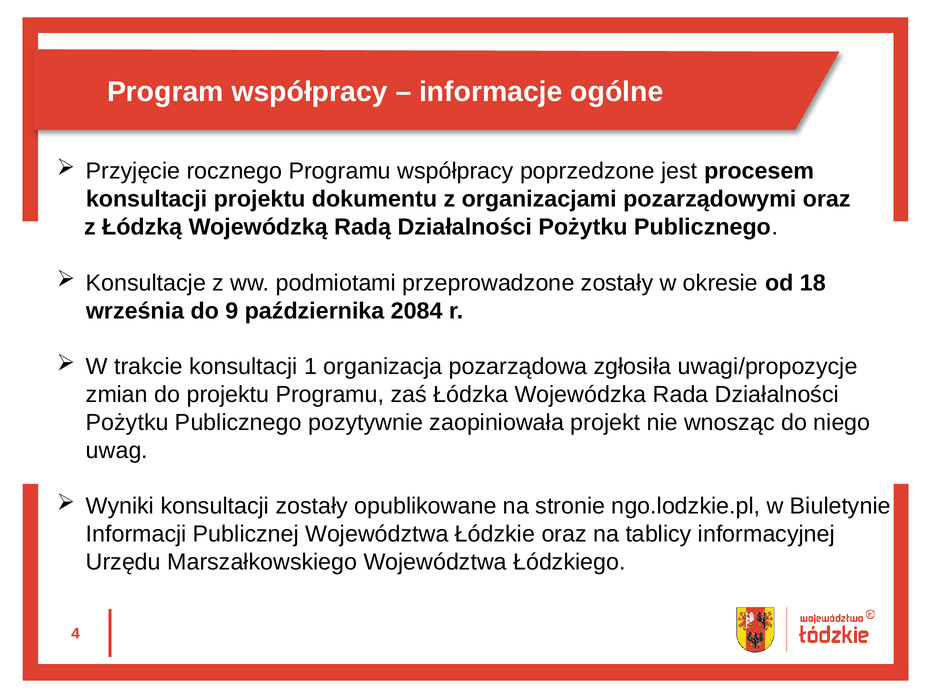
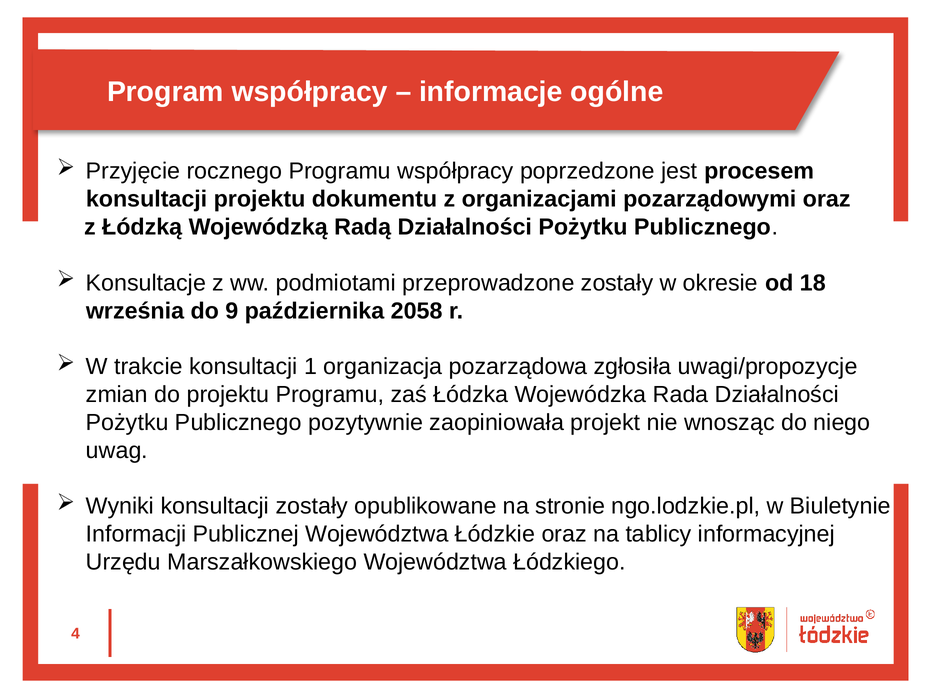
2084: 2084 -> 2058
